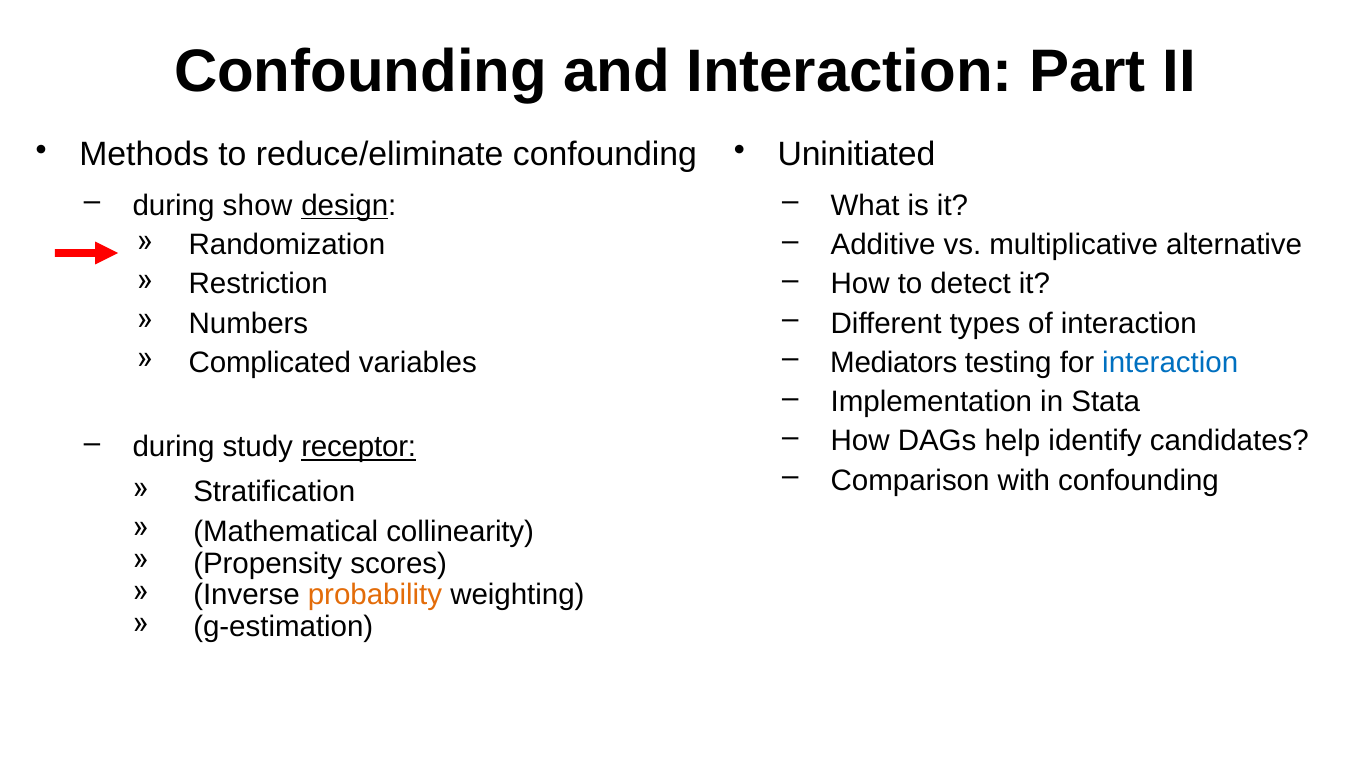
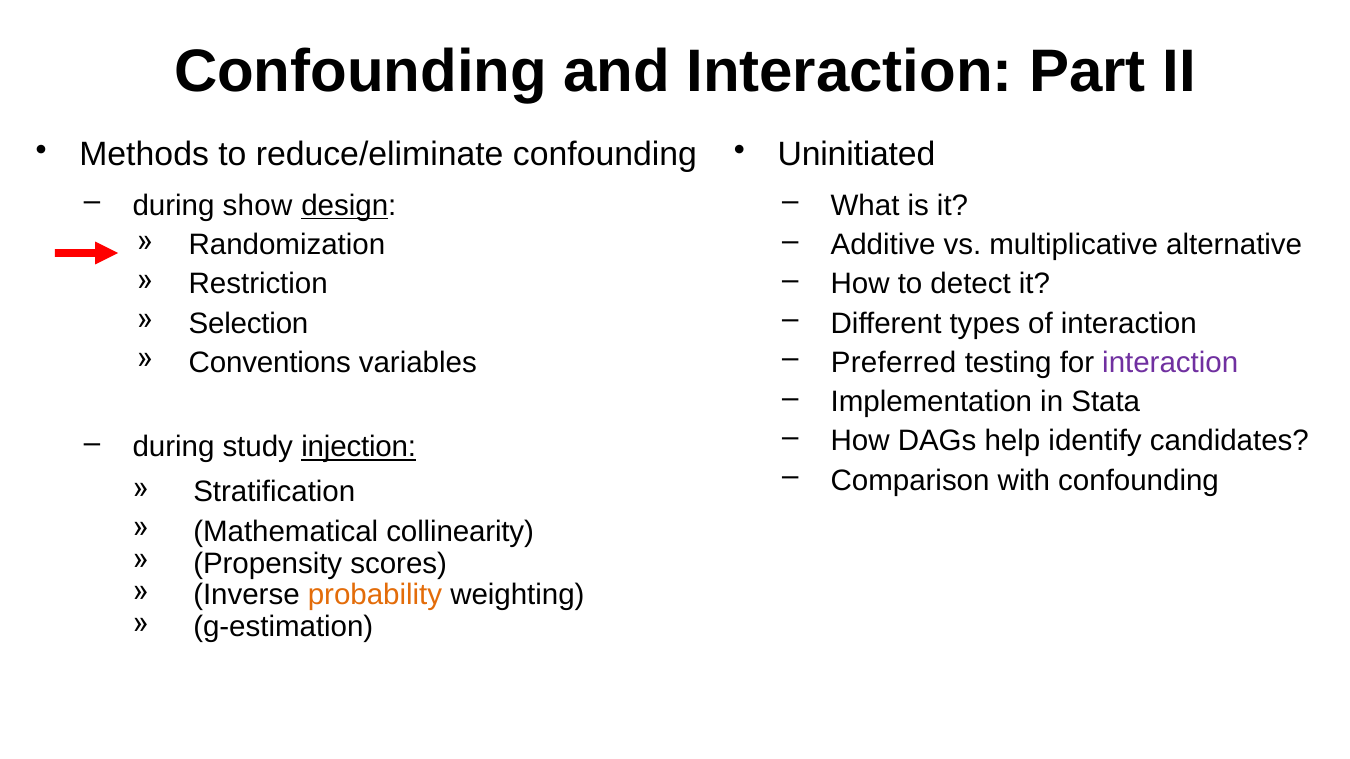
Numbers: Numbers -> Selection
Complicated: Complicated -> Conventions
Mediators: Mediators -> Preferred
interaction at (1170, 363) colour: blue -> purple
receptor: receptor -> injection
